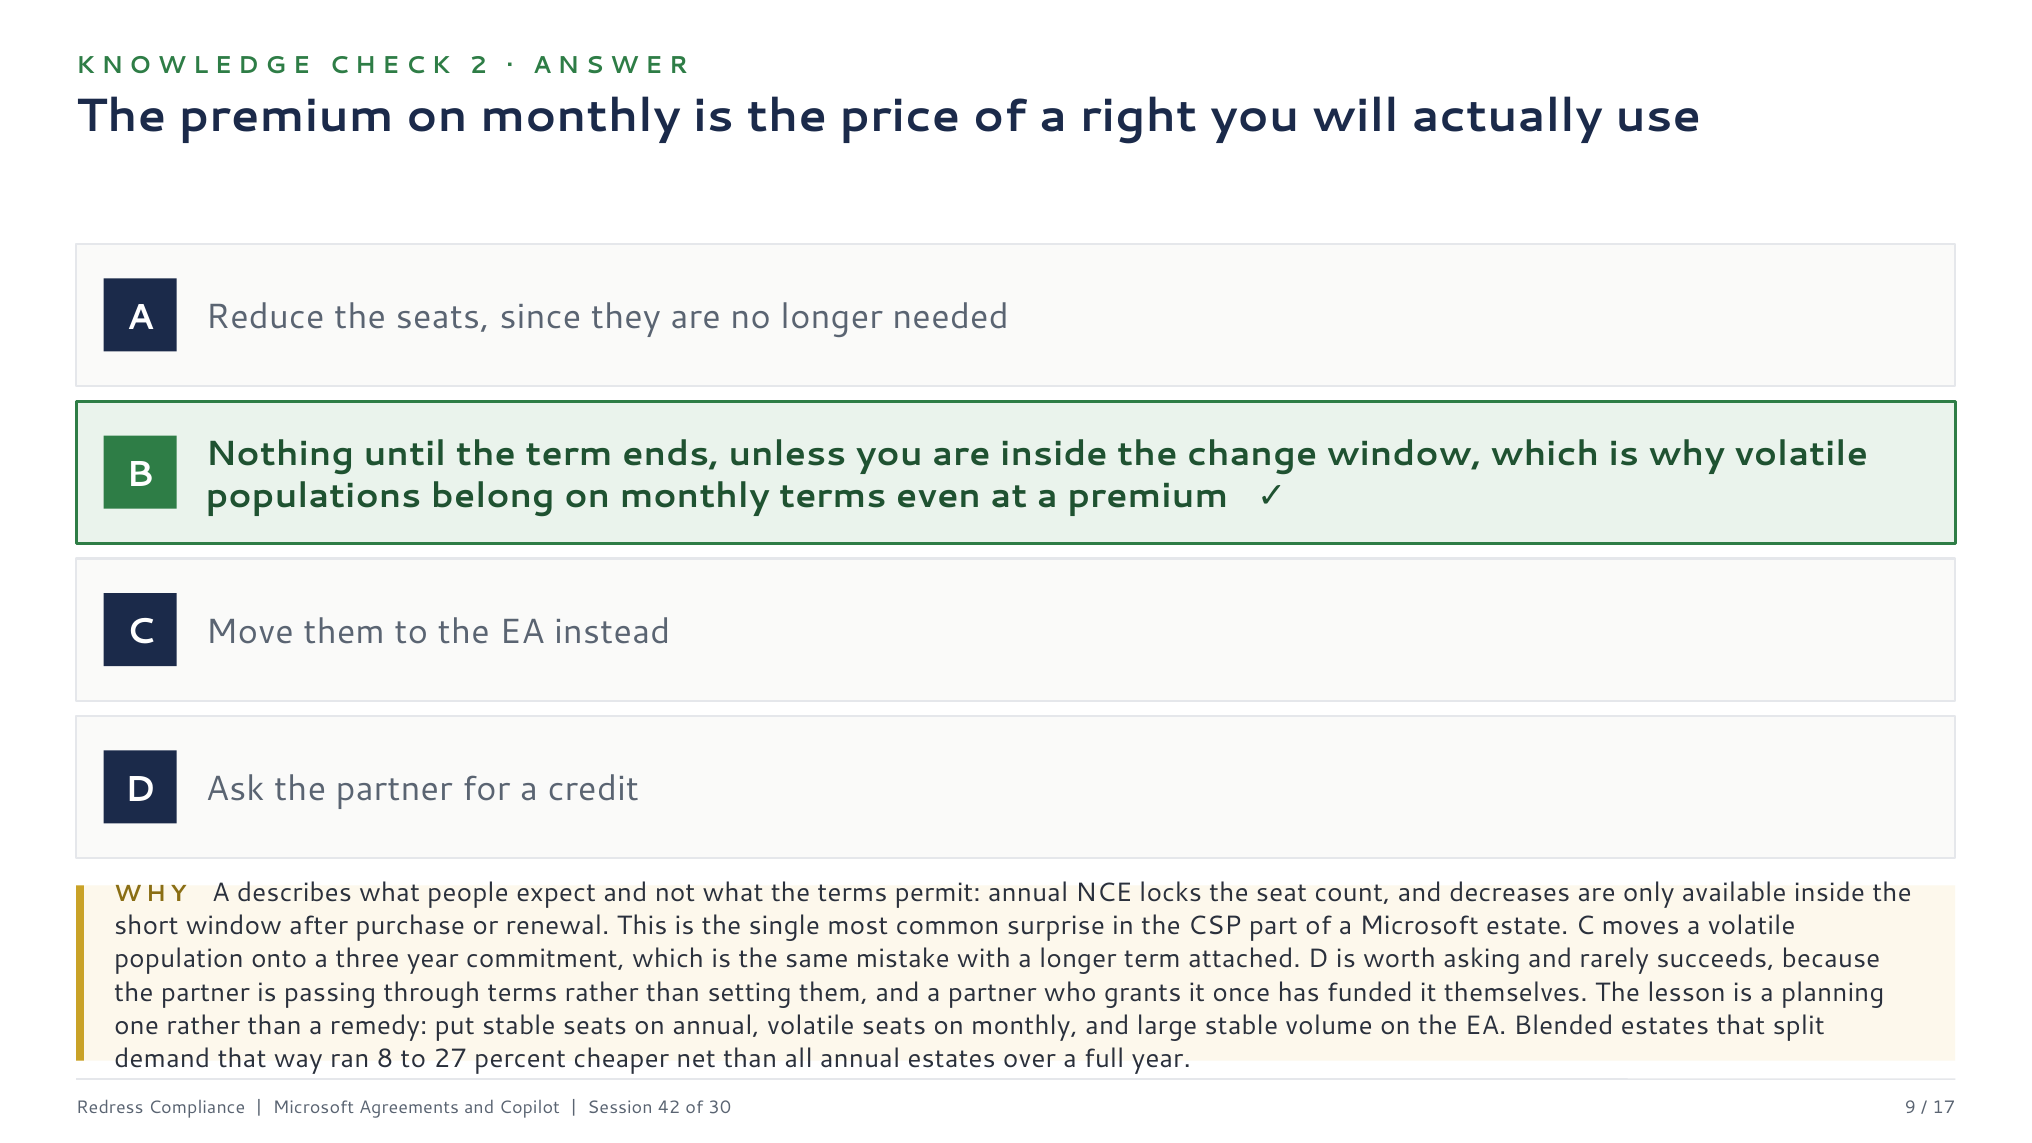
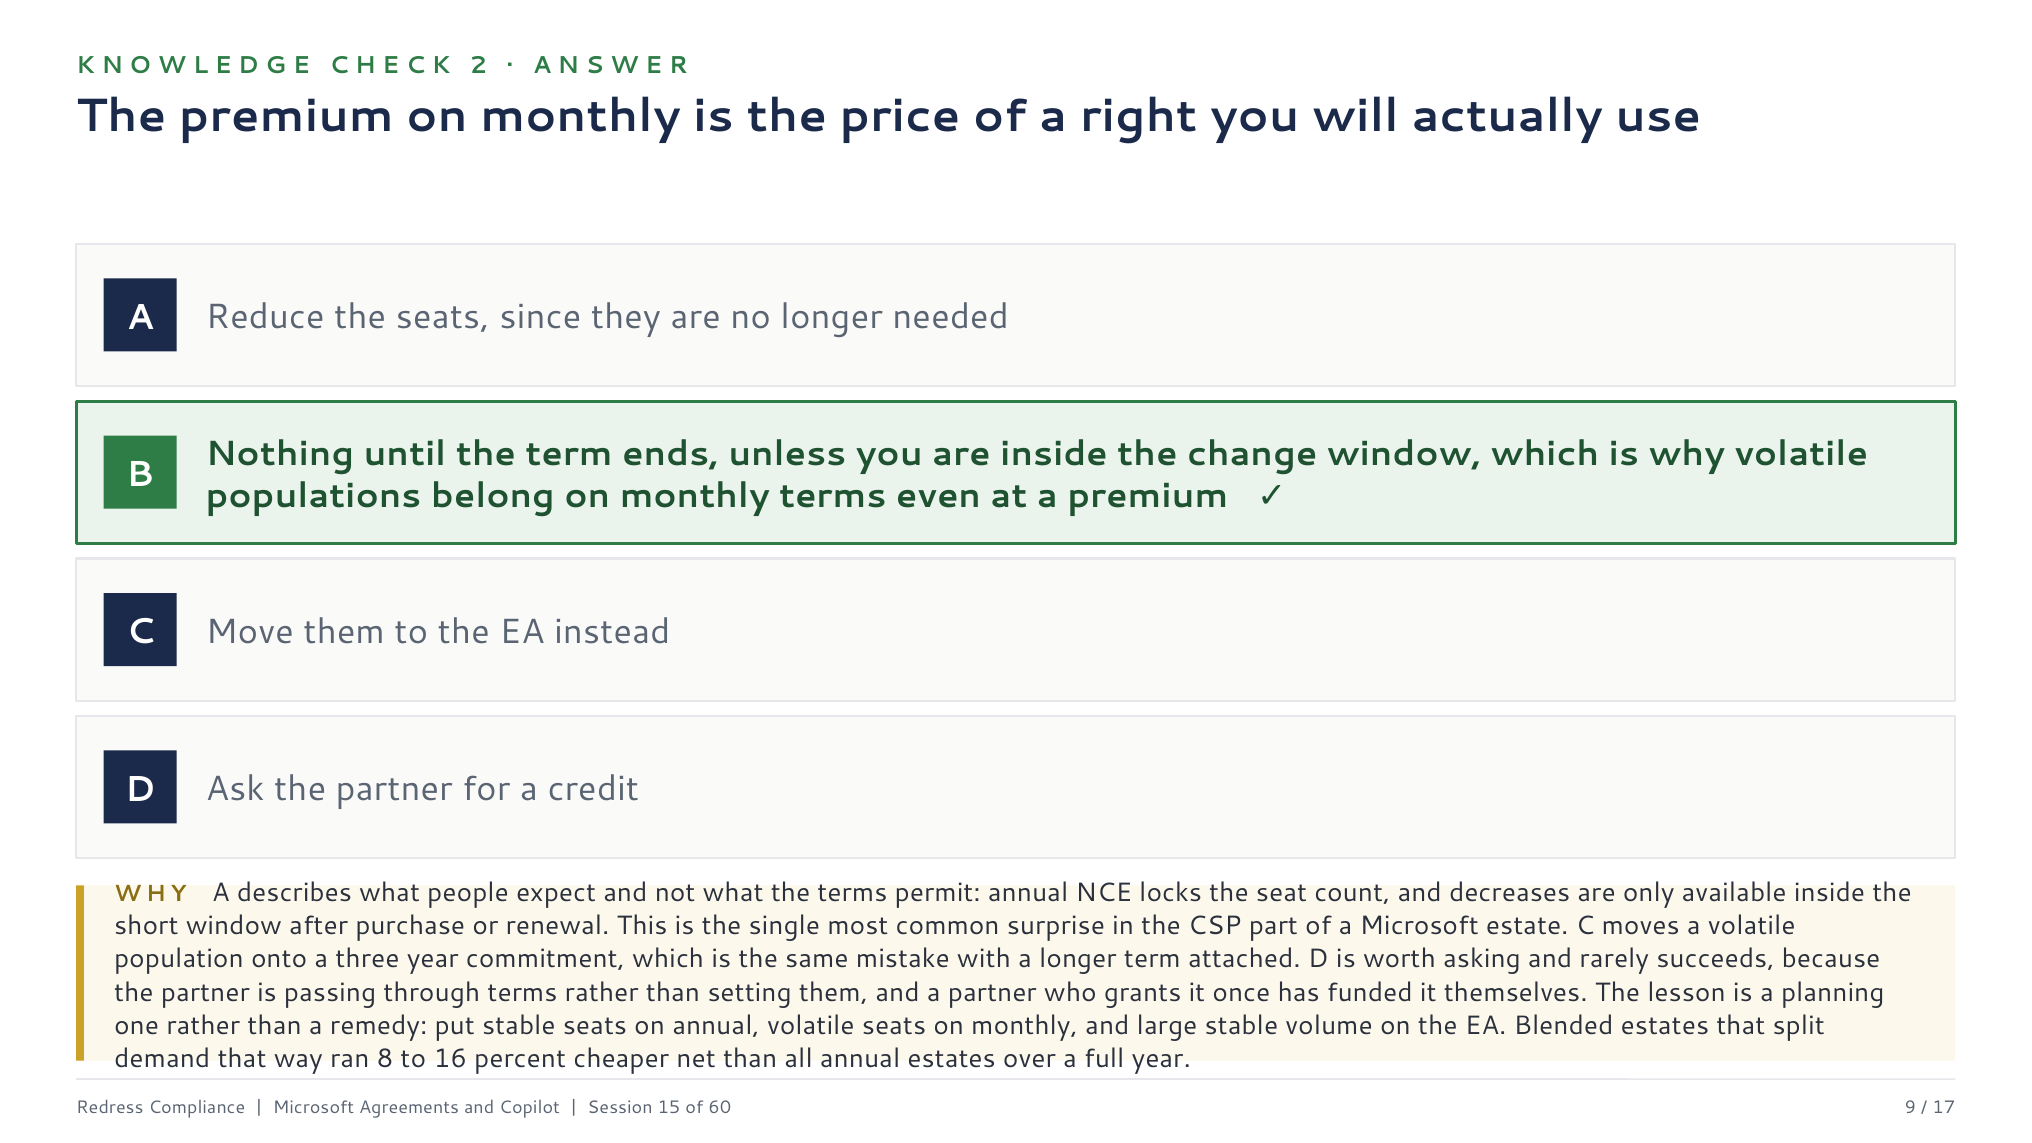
27: 27 -> 16
42: 42 -> 15
30: 30 -> 60
